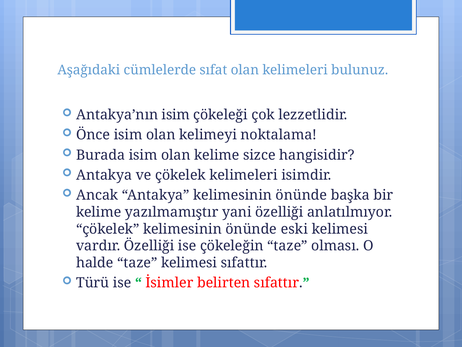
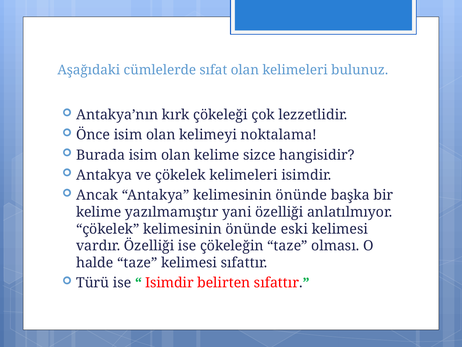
Antakya’nın isim: isim -> kırk
İsimler at (169, 283): İsimler -> Isimdir
